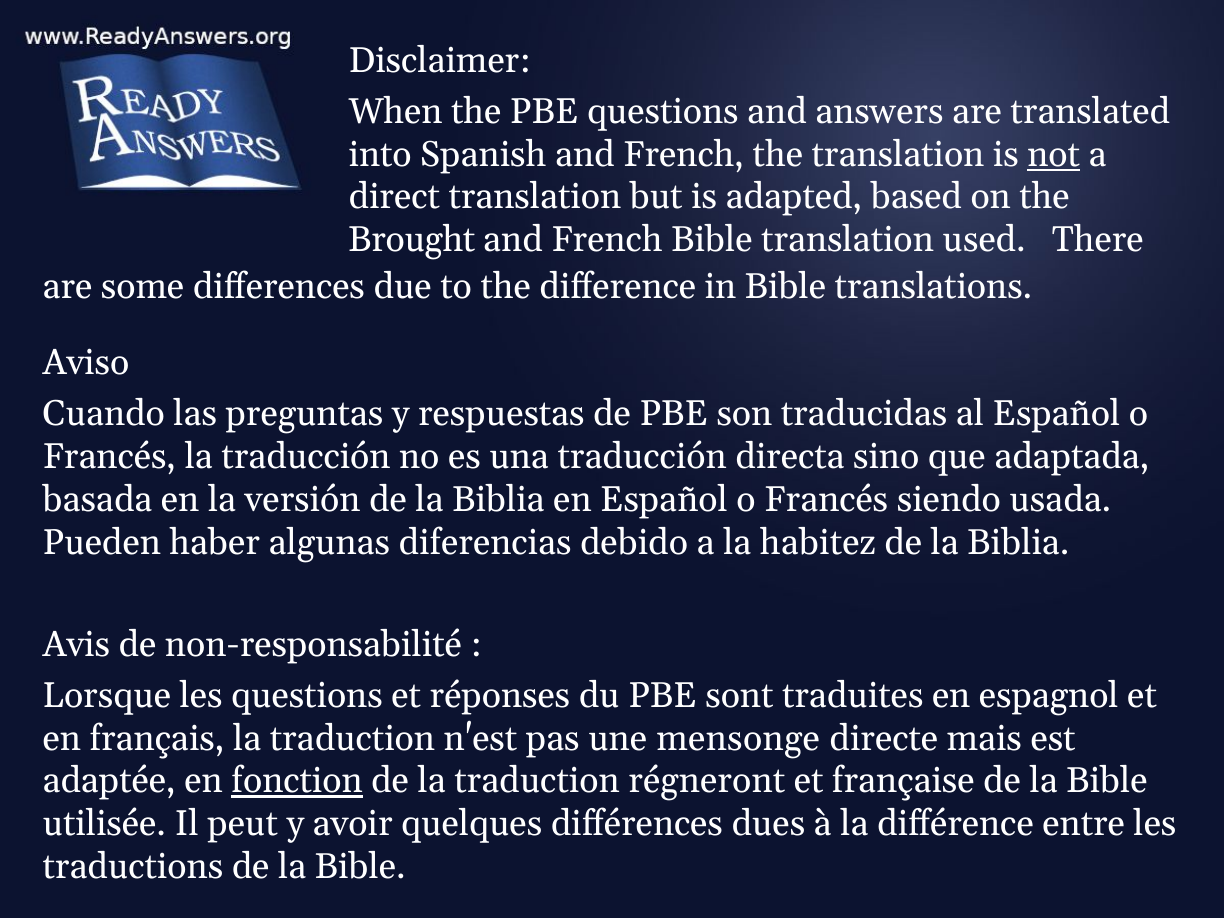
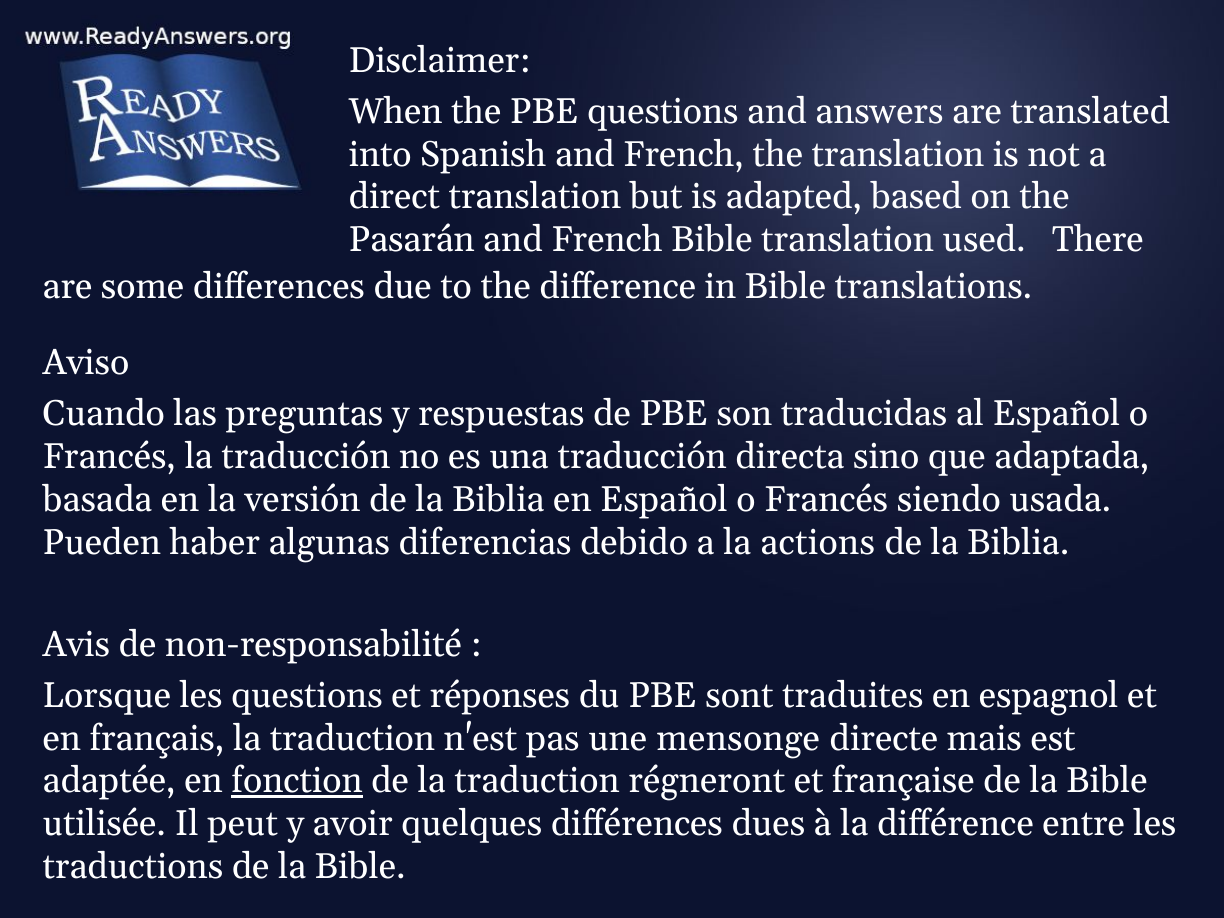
not underline: present -> none
Brought: Brought -> Pasarán
habitez: habitez -> actions
